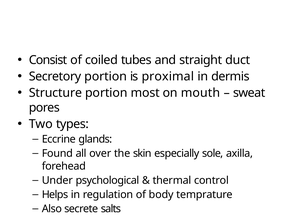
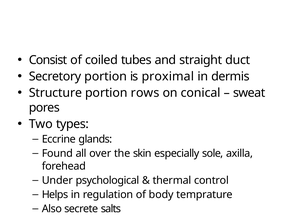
most: most -> rows
mouth: mouth -> conical
